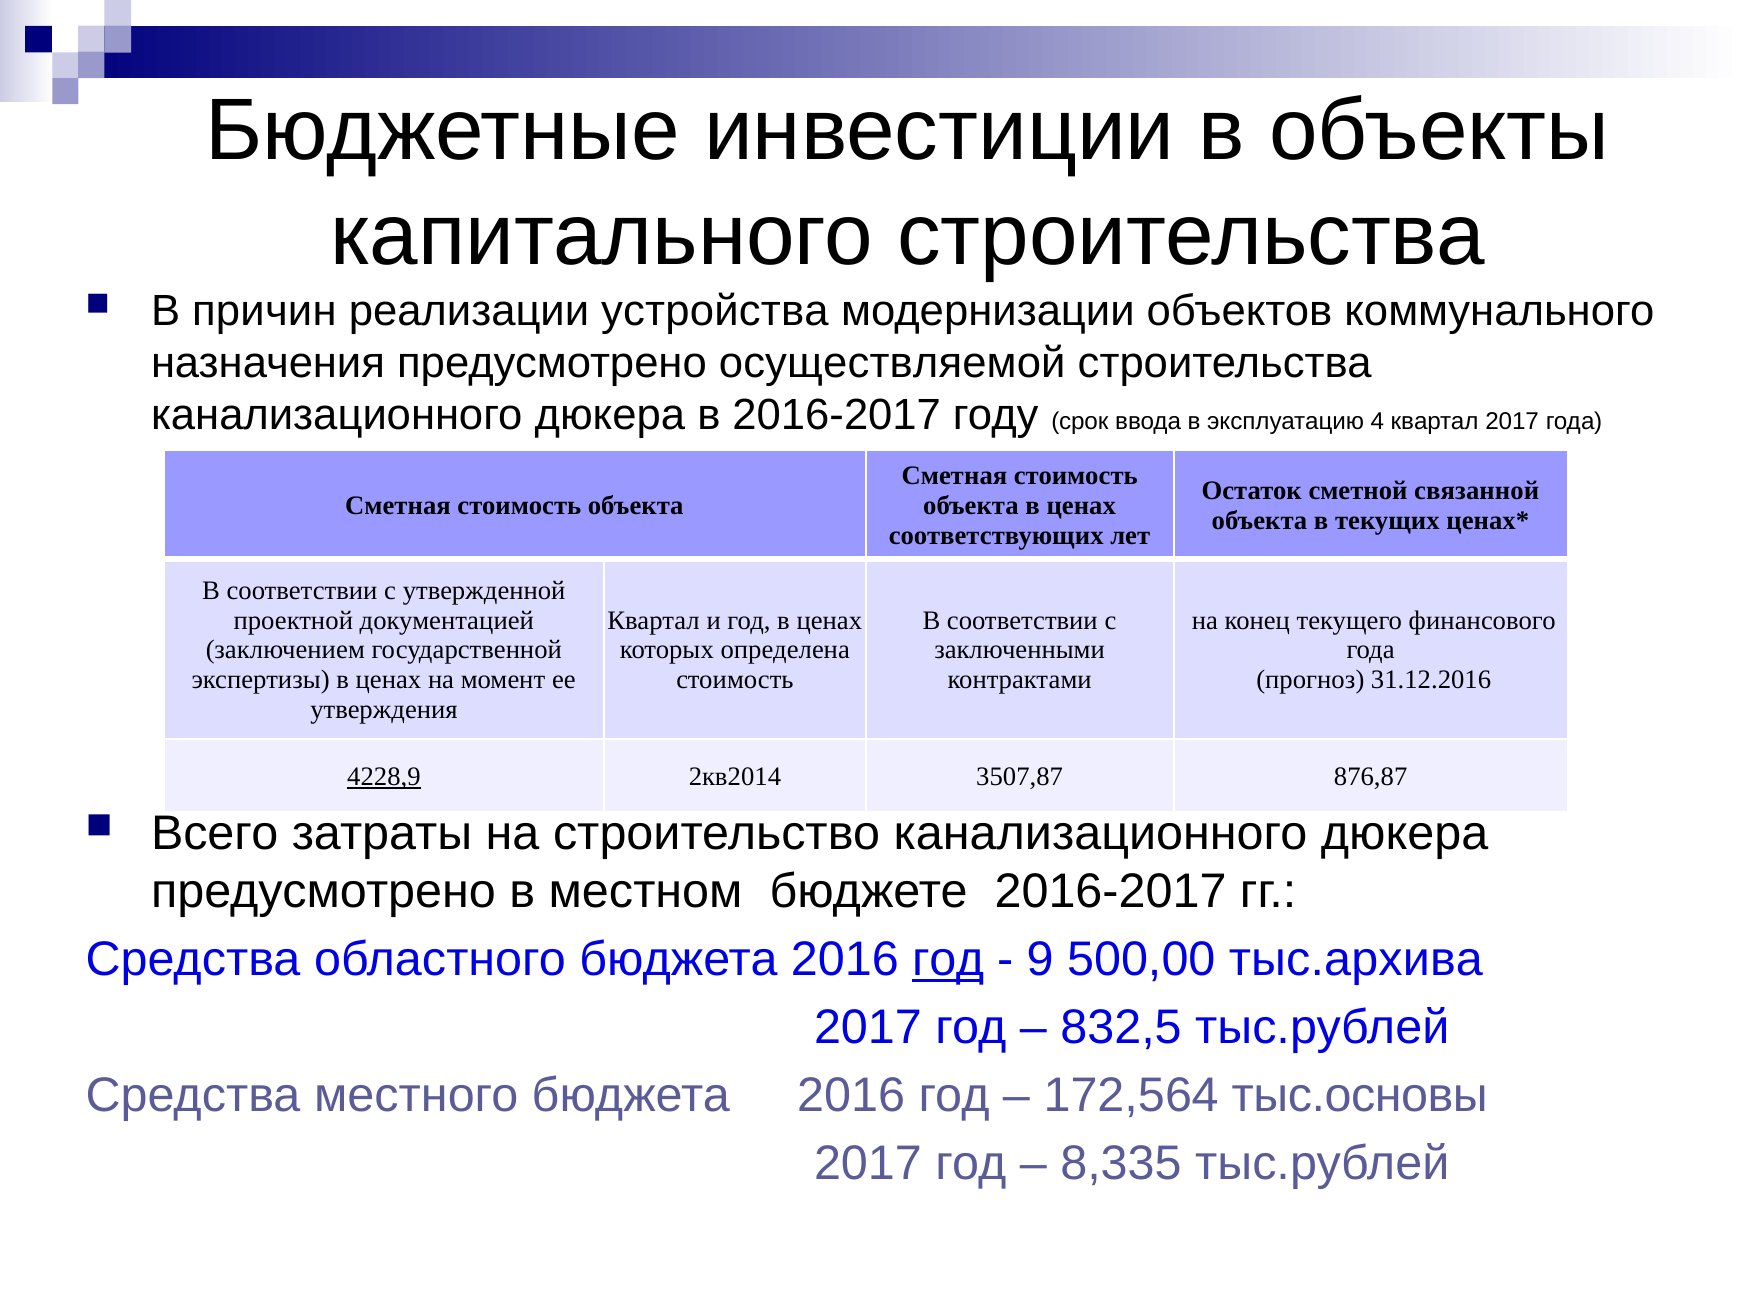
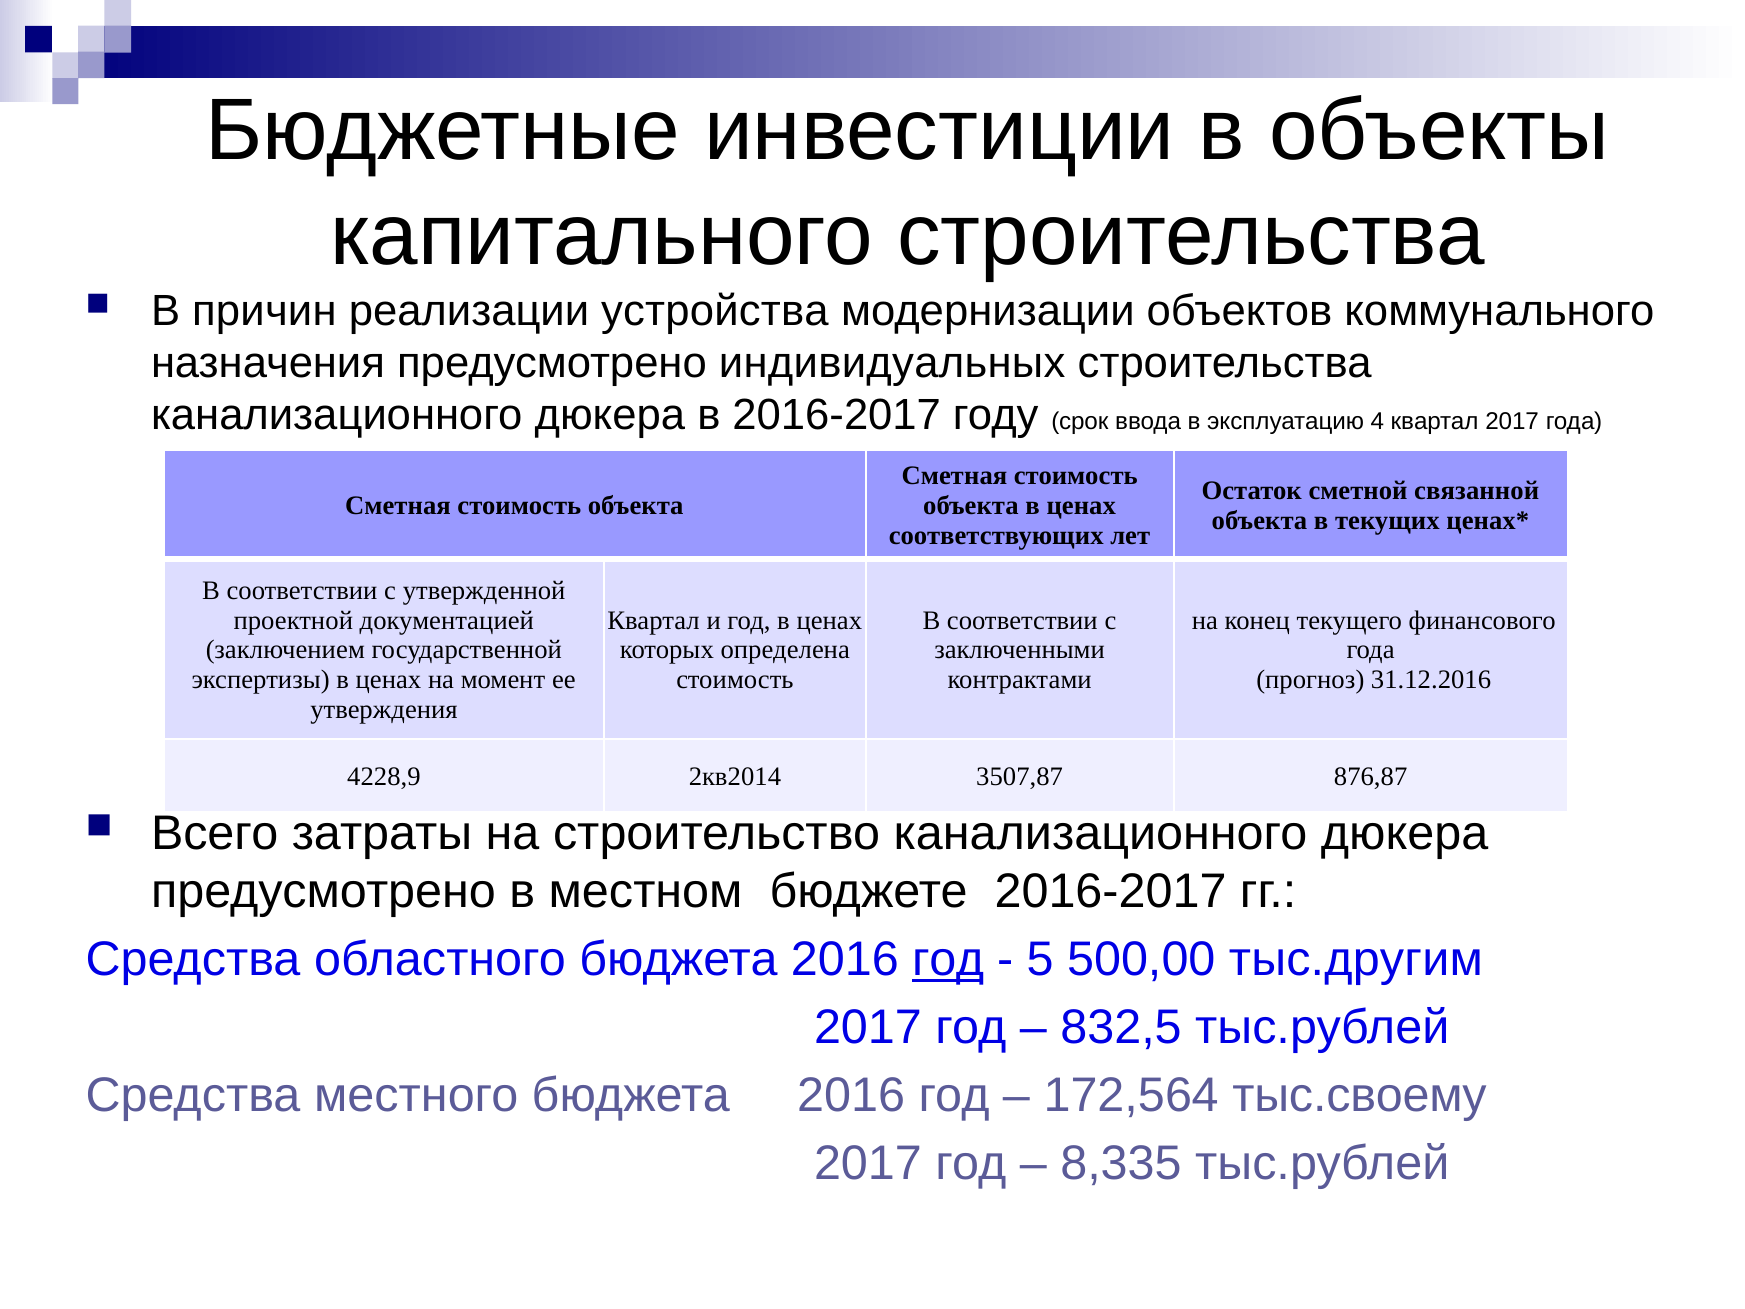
осуществляемой: осуществляемой -> индивидуальных
4228,9 underline: present -> none
9: 9 -> 5
тыс.архива: тыс.архива -> тыс.другим
тыс.основы: тыс.основы -> тыс.своему
